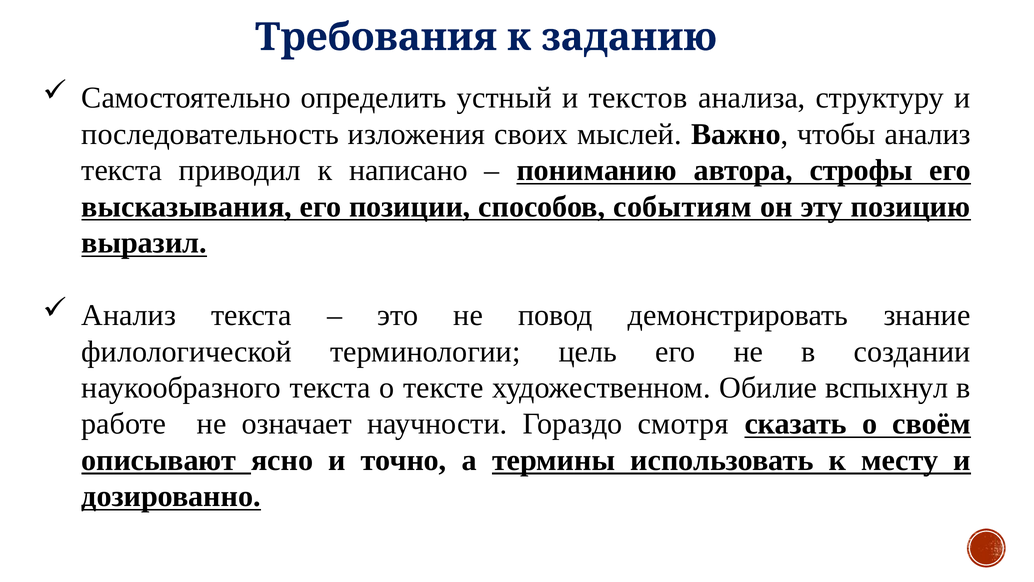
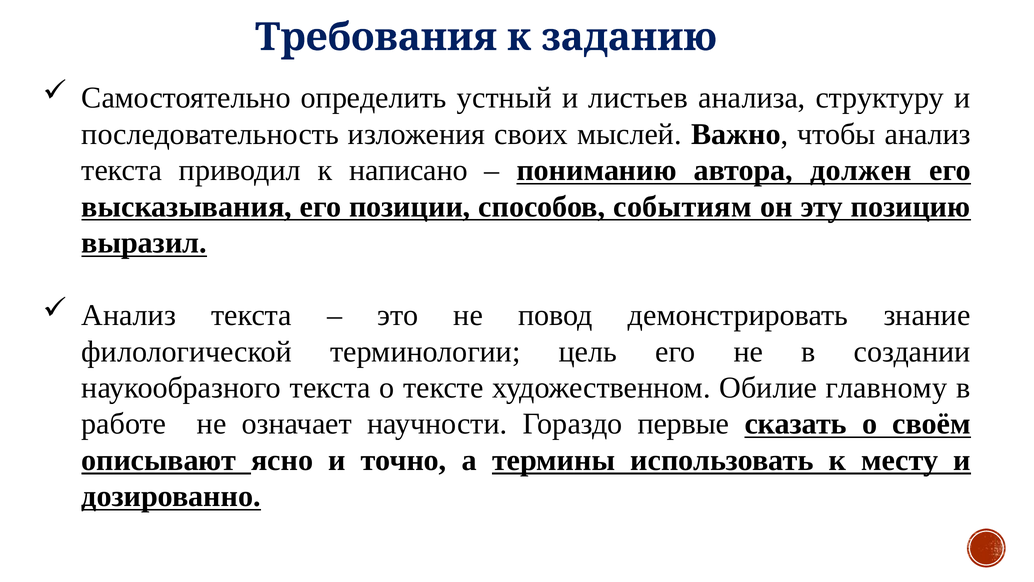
текстов: текстов -> листьев
строфы: строфы -> должен
вспыхнул: вспыхнул -> главному
смотря: смотря -> первые
